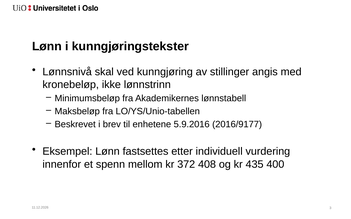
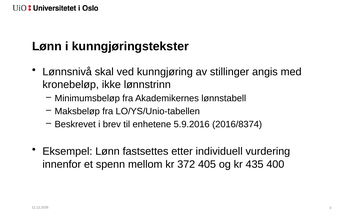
2016/9177: 2016/9177 -> 2016/8374
408: 408 -> 405
